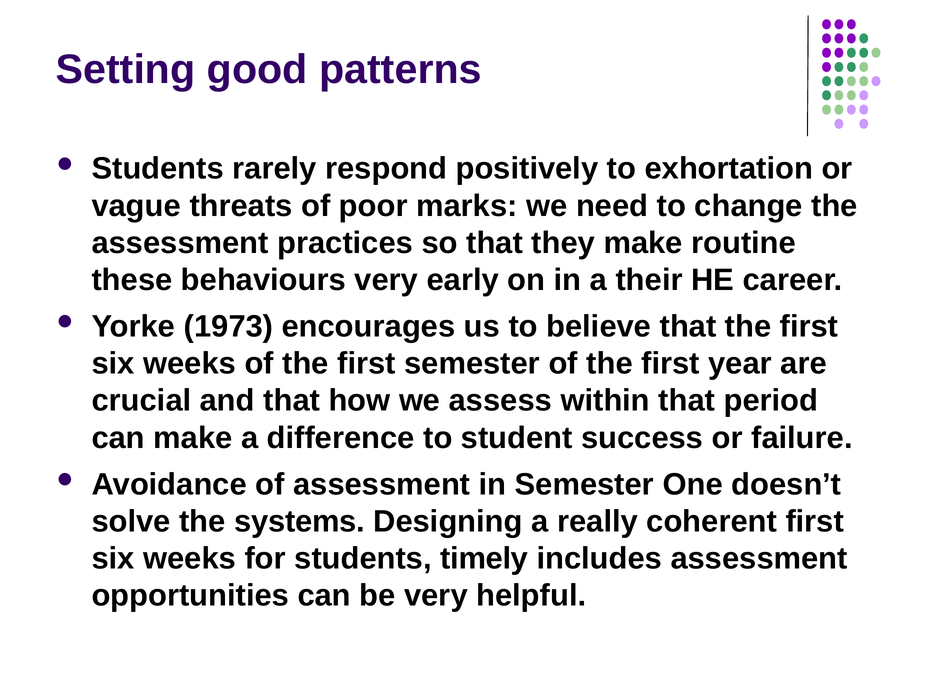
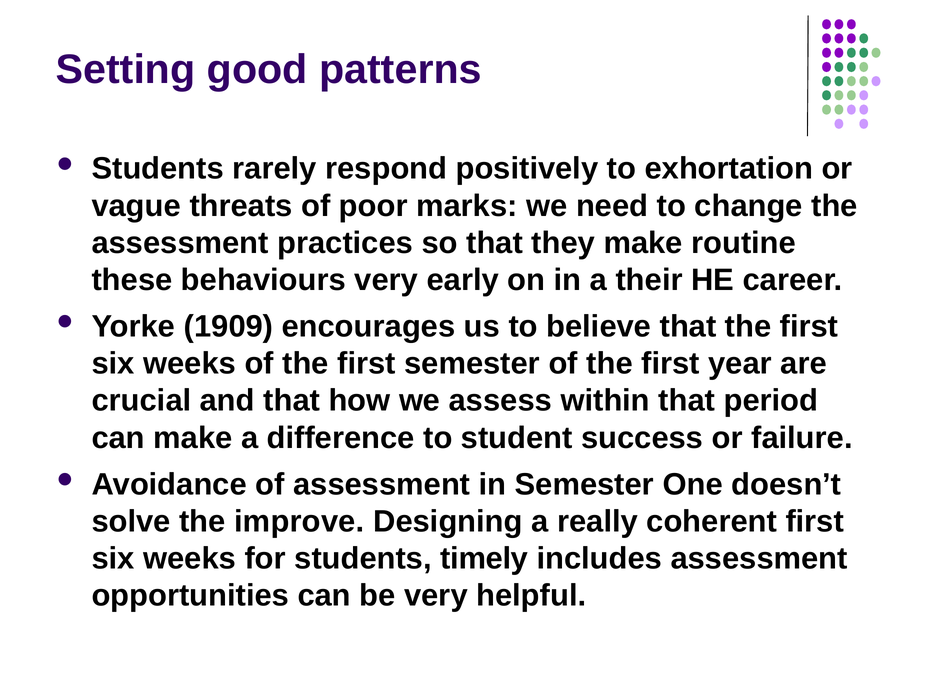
1973: 1973 -> 1909
systems: systems -> improve
